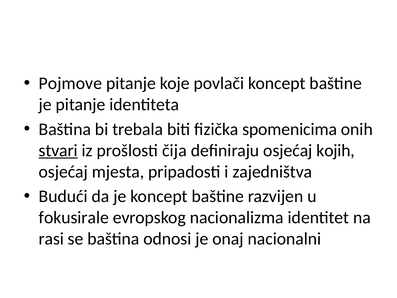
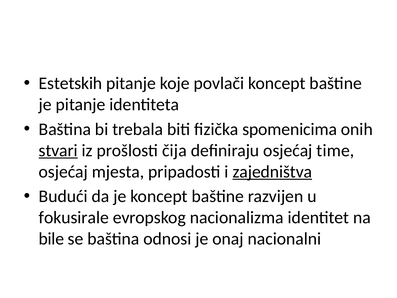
Pojmove: Pojmove -> Estetskih
kojih: kojih -> time
zajedništva underline: none -> present
rasi: rasi -> bile
